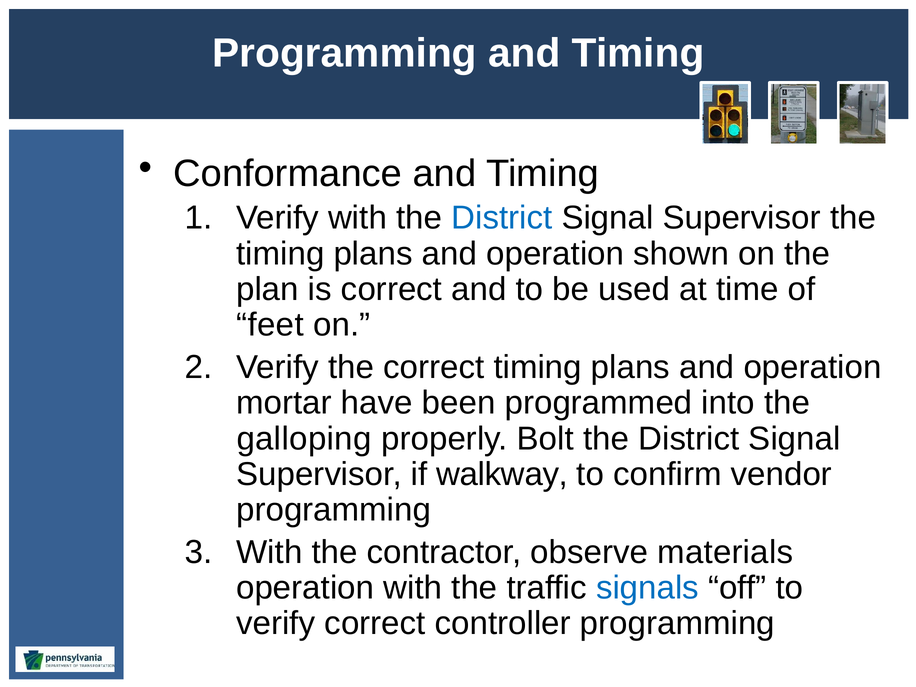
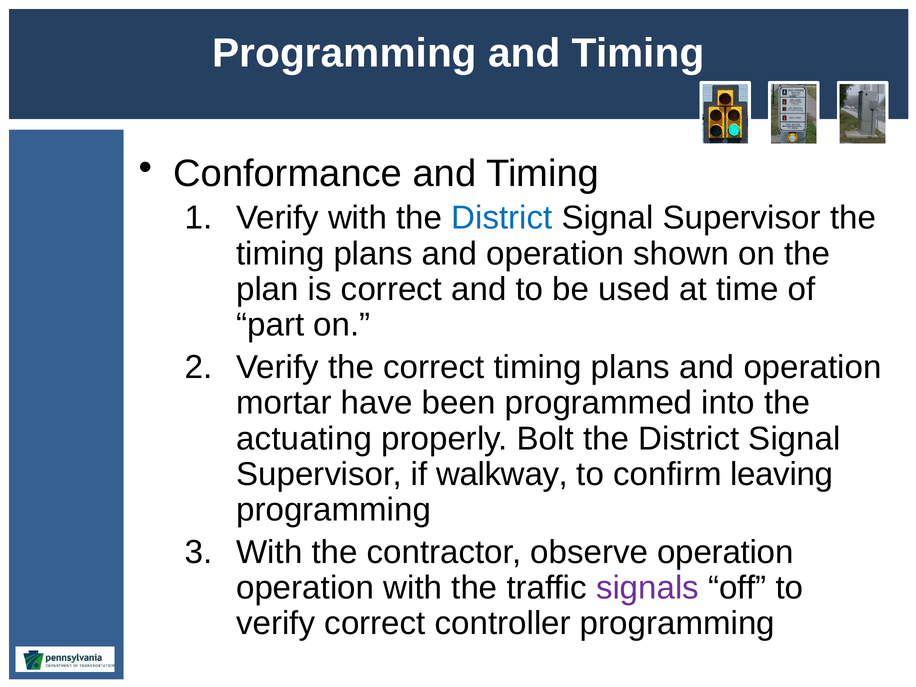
feet: feet -> part
galloping: galloping -> actuating
vendor: vendor -> leaving
observe materials: materials -> operation
signals colour: blue -> purple
